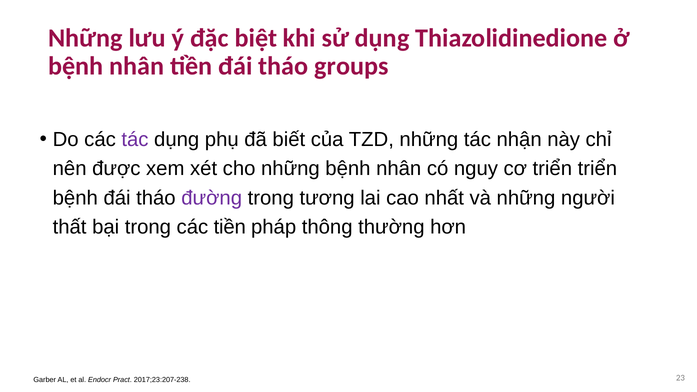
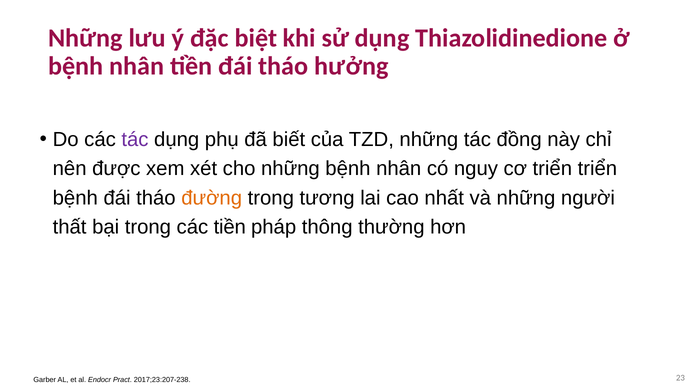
groups: groups -> hưởng
nhận: nhận -> đồng
đường colour: purple -> orange
